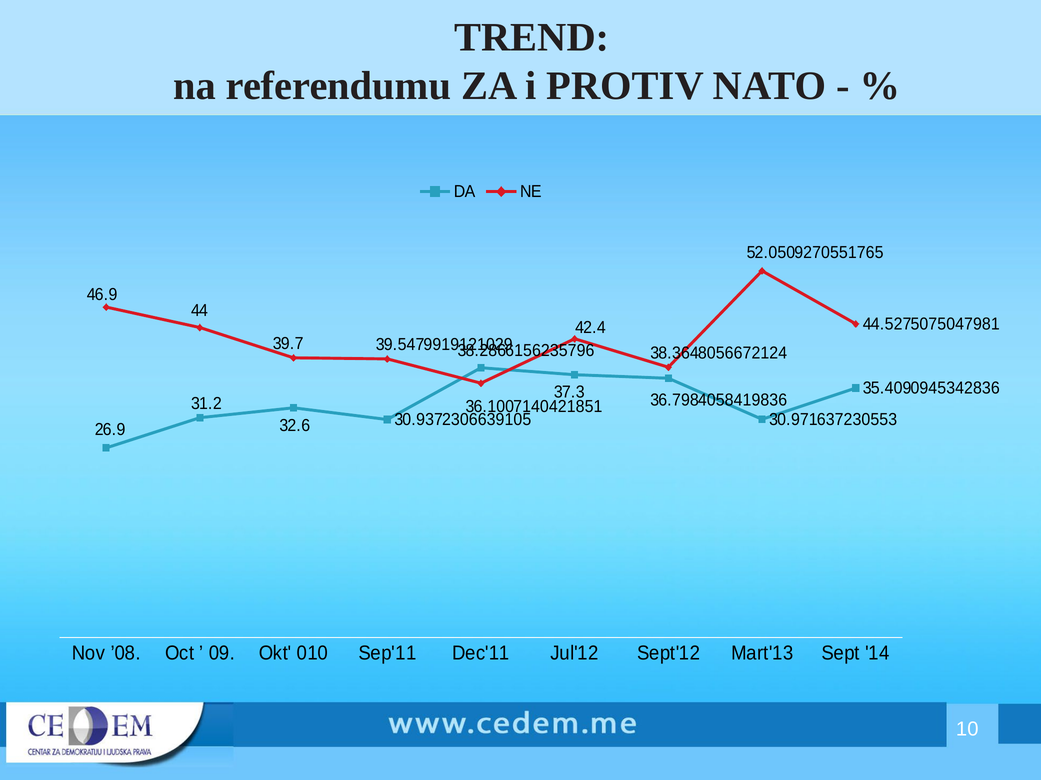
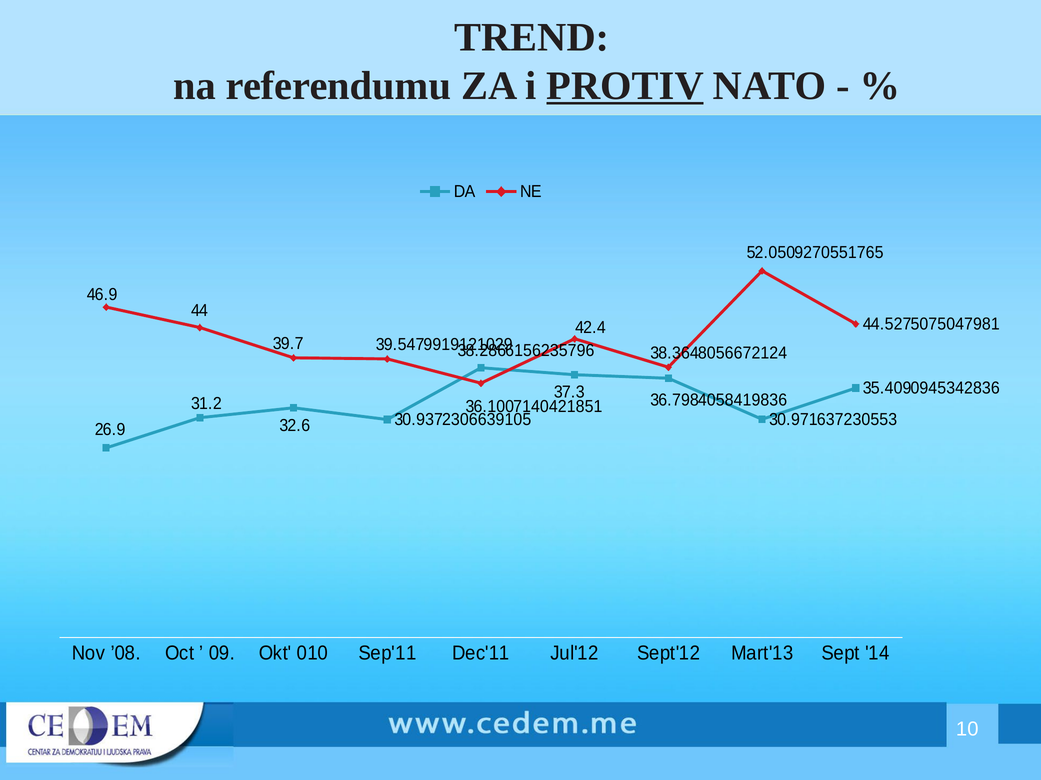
PROTIV underline: none -> present
